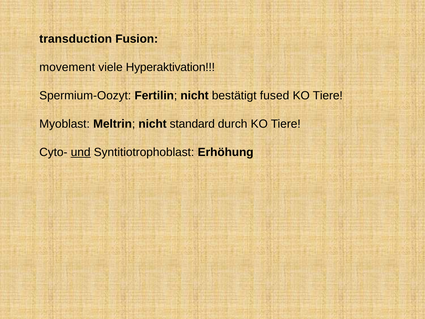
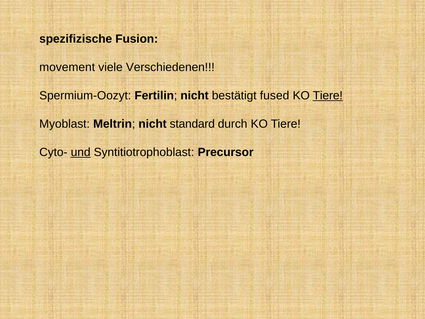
transduction: transduction -> spezifizische
Hyperaktivation: Hyperaktivation -> Verschiedenen
Tiere at (328, 96) underline: none -> present
Erhöhung: Erhöhung -> Precursor
